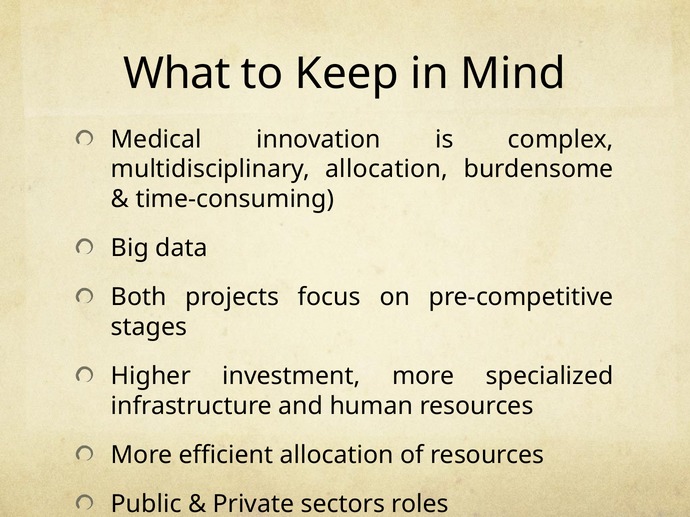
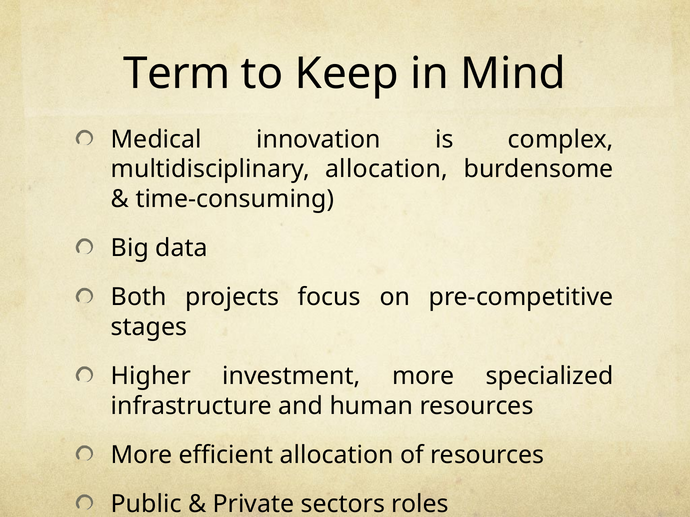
What: What -> Term
